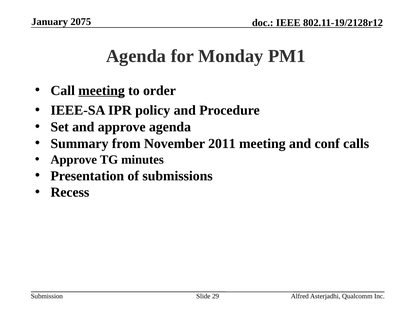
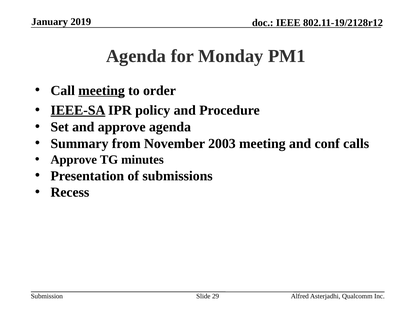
2075: 2075 -> 2019
IEEE-SA underline: none -> present
2011: 2011 -> 2003
